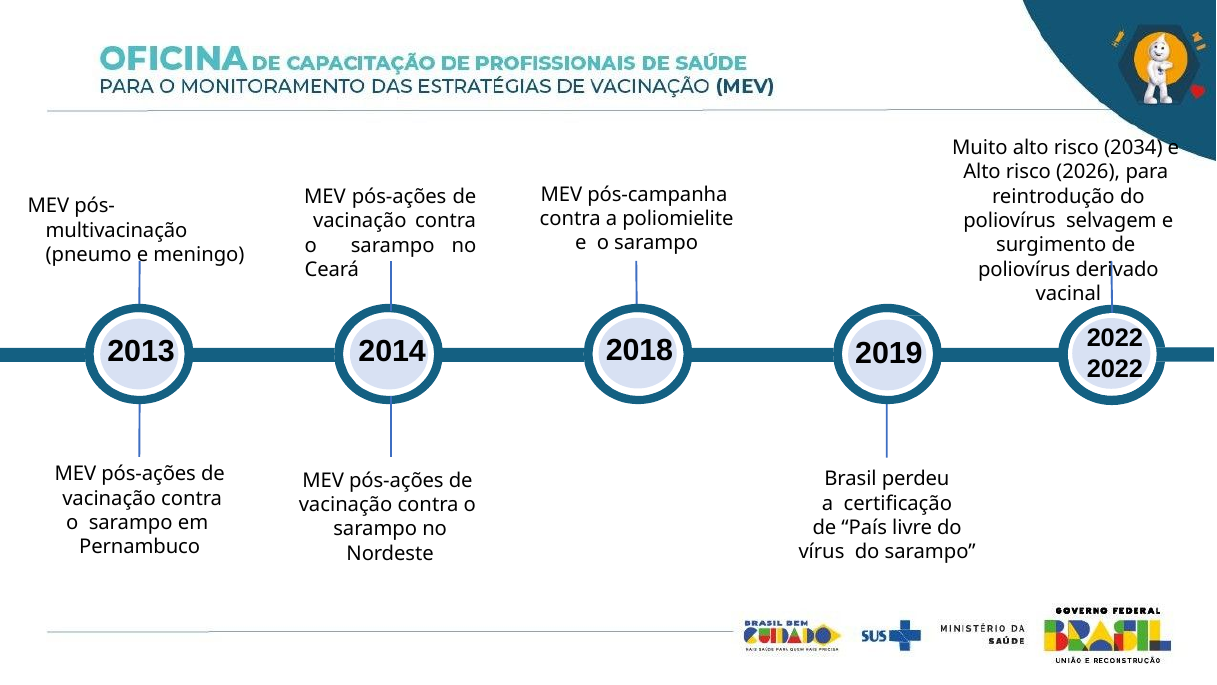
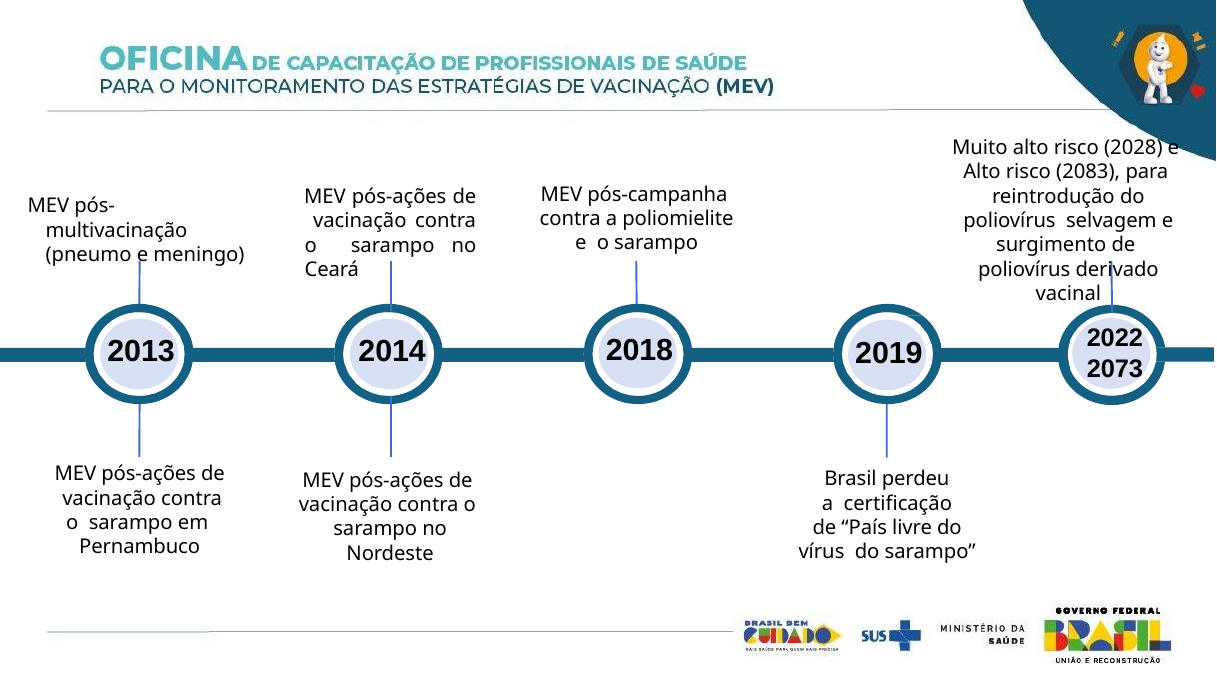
2034: 2034 -> 2028
2026: 2026 -> 2083
2022 at (1115, 369): 2022 -> 2073
